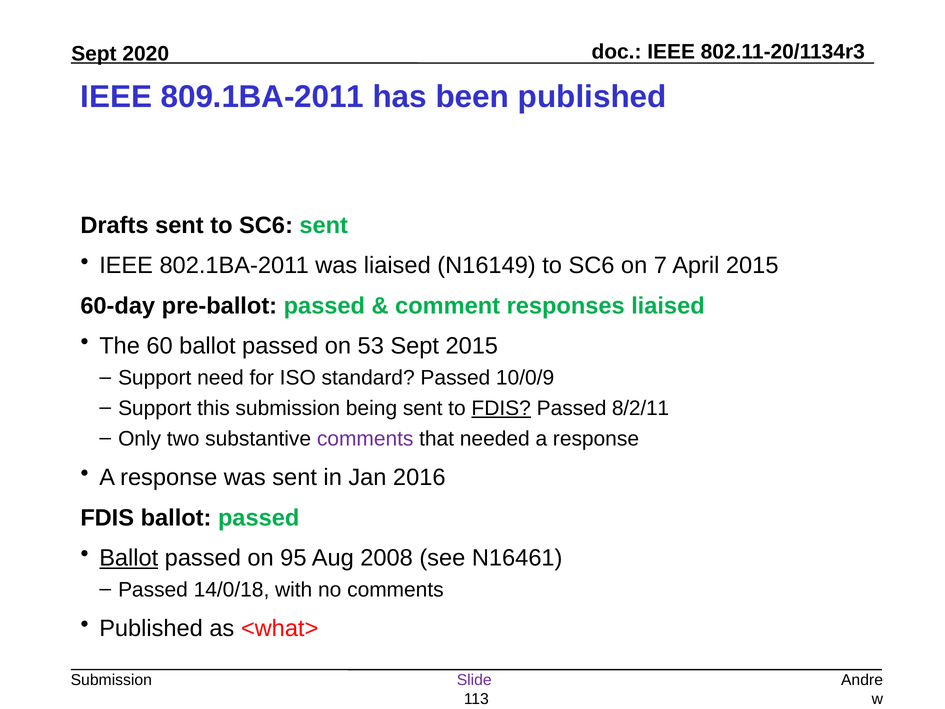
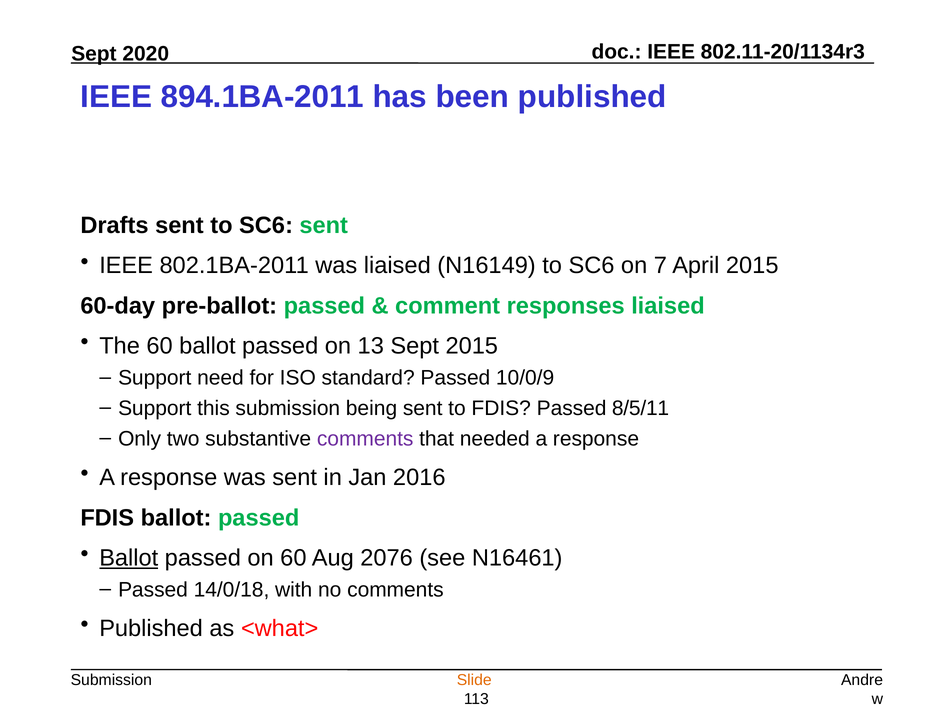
809.1BA-2011: 809.1BA-2011 -> 894.1BA-2011
53: 53 -> 13
FDIS at (501, 408) underline: present -> none
8/2/11: 8/2/11 -> 8/5/11
on 95: 95 -> 60
2008: 2008 -> 2076
Slide colour: purple -> orange
